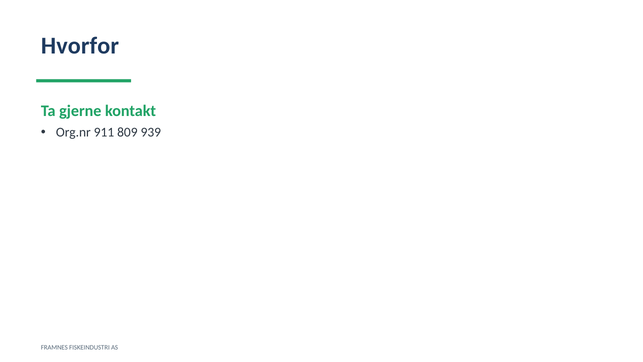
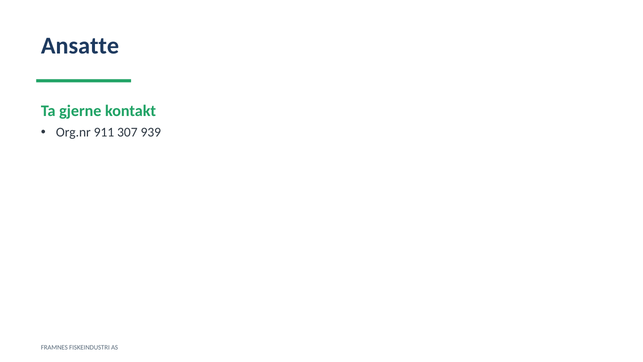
Hvorfor: Hvorfor -> Ansatte
809: 809 -> 307
